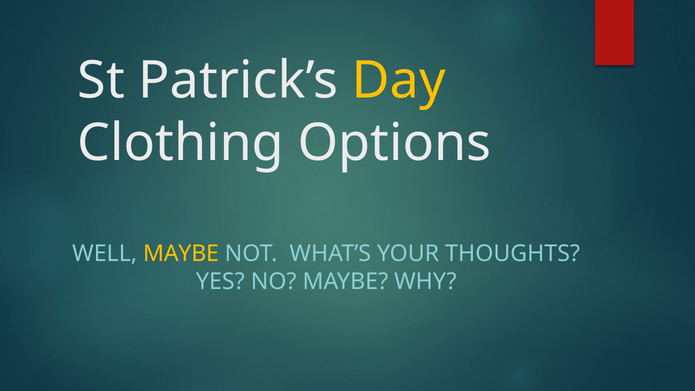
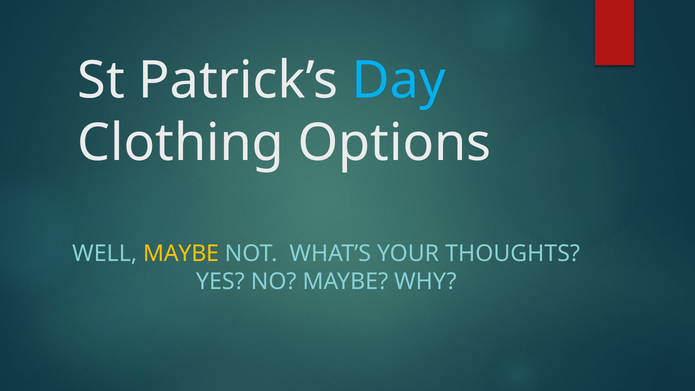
Day colour: yellow -> light blue
